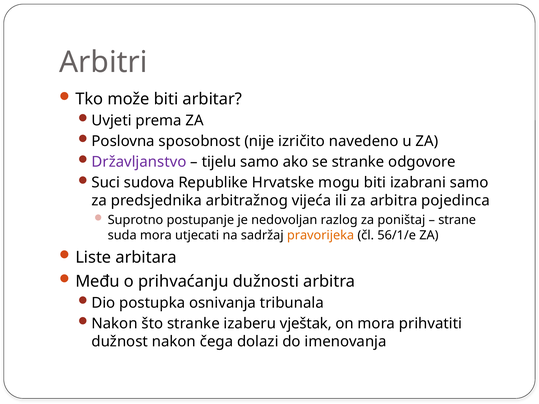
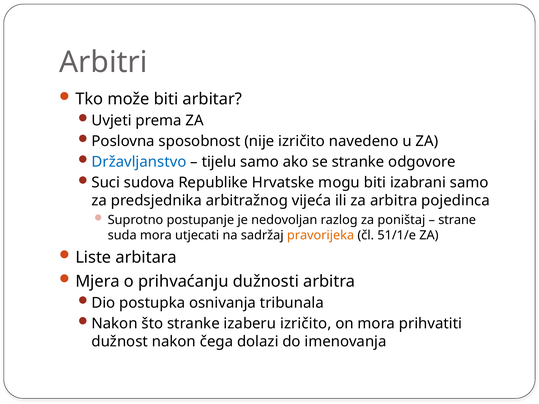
Državljanstvo colour: purple -> blue
56/1/e: 56/1/e -> 51/1/e
Među: Među -> Mjera
izaberu vještak: vještak -> izričito
